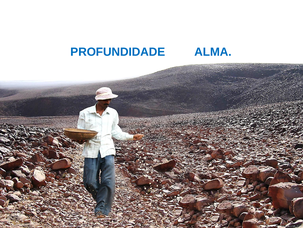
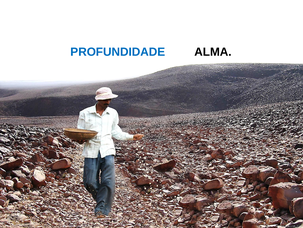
ALMA colour: blue -> black
